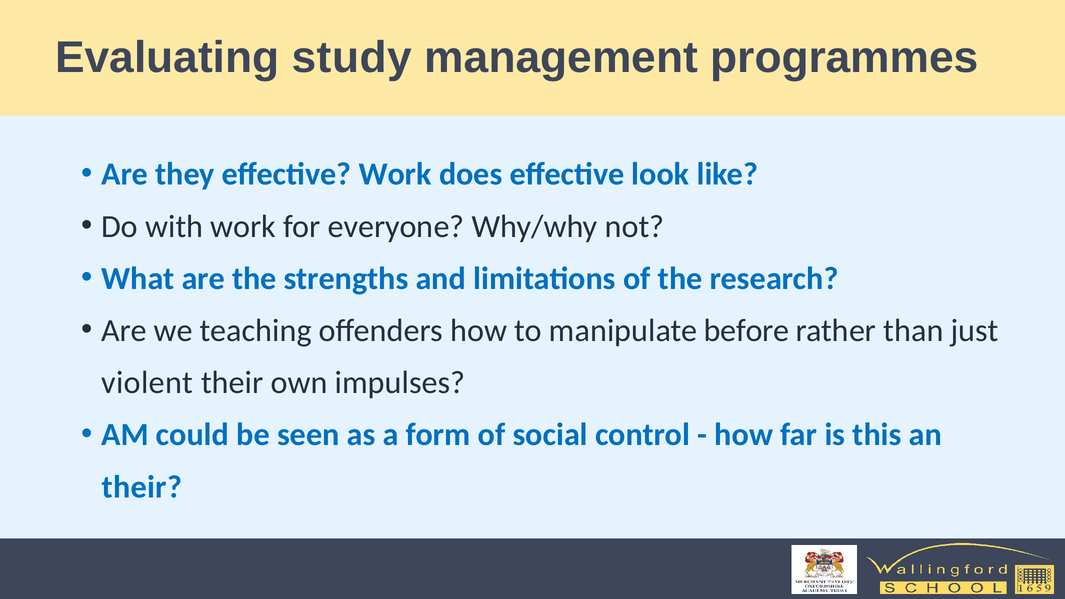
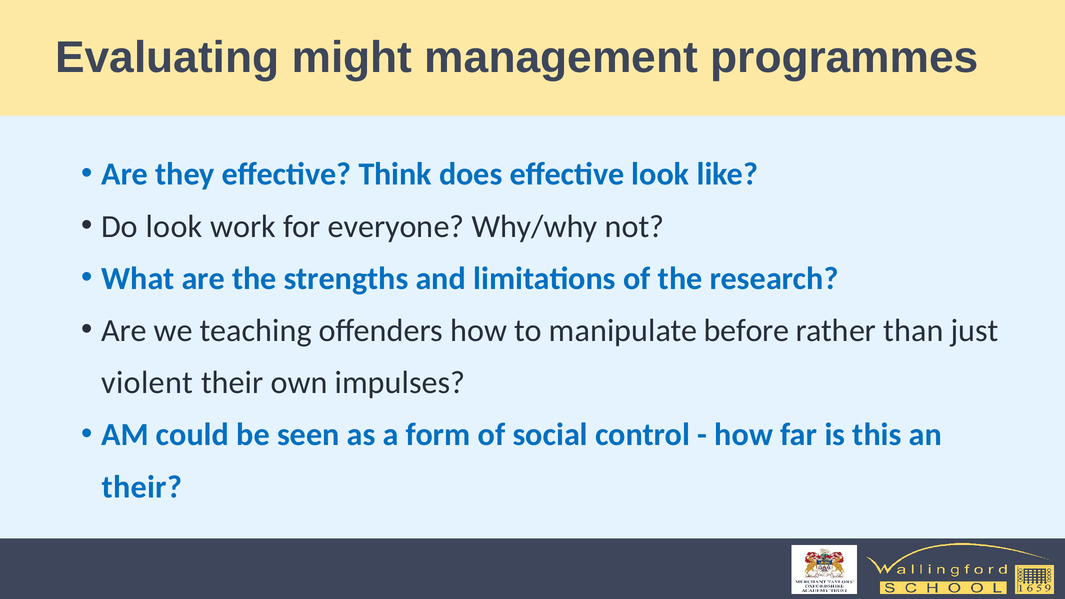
study: study -> might
effective Work: Work -> Think
Do with: with -> look
